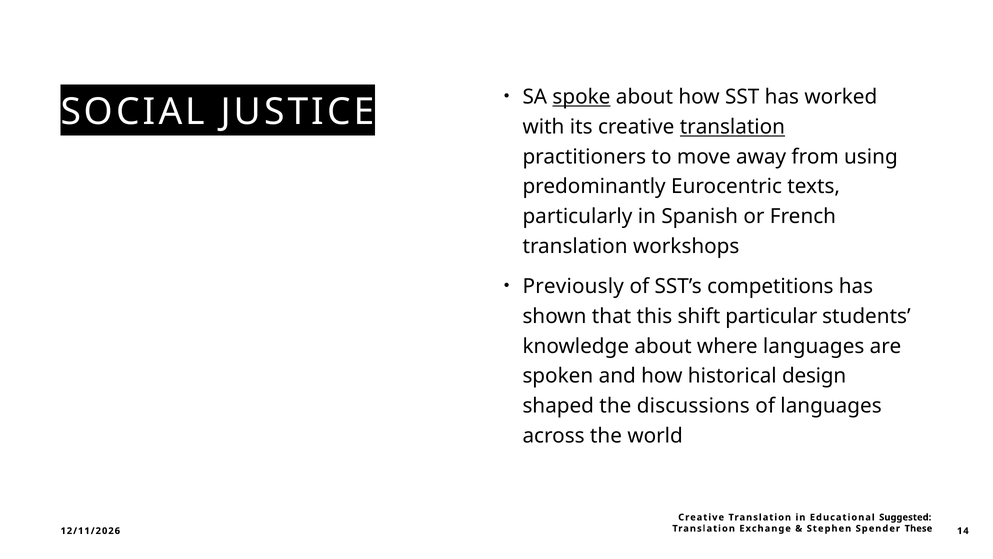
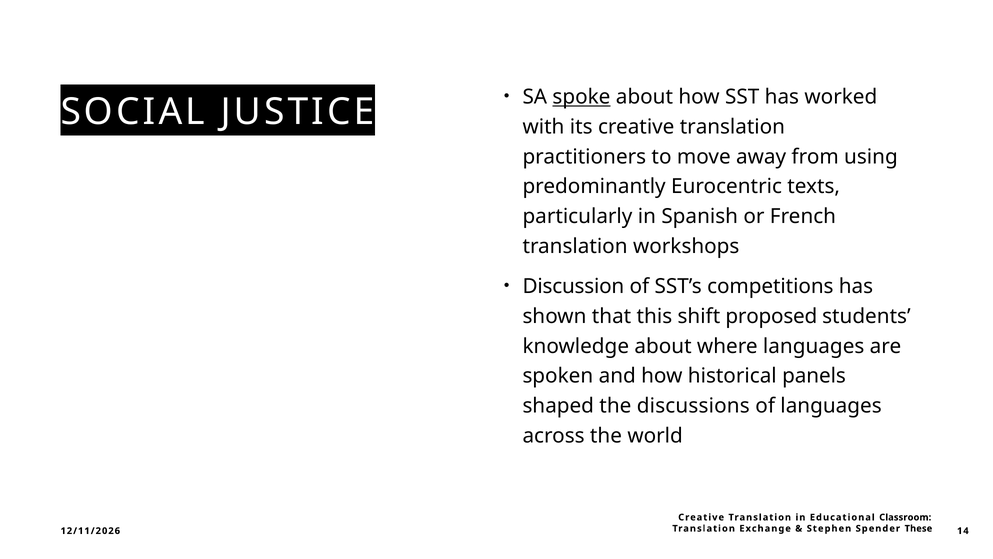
translation at (732, 127) underline: present -> none
Previously: Previously -> Discussion
particular: particular -> proposed
design: design -> panels
Suggested: Suggested -> Classroom
